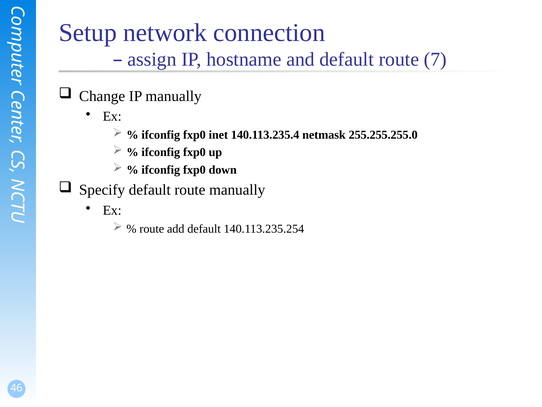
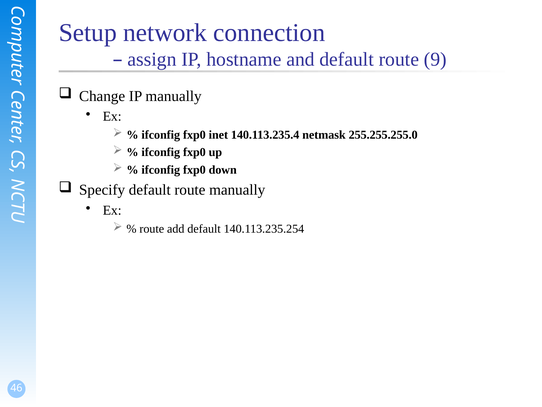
7: 7 -> 9
